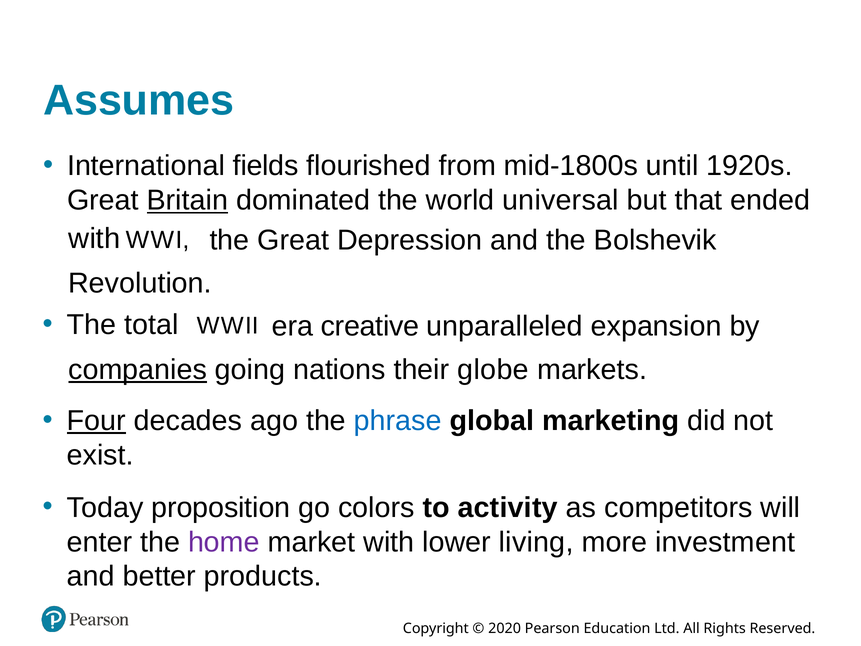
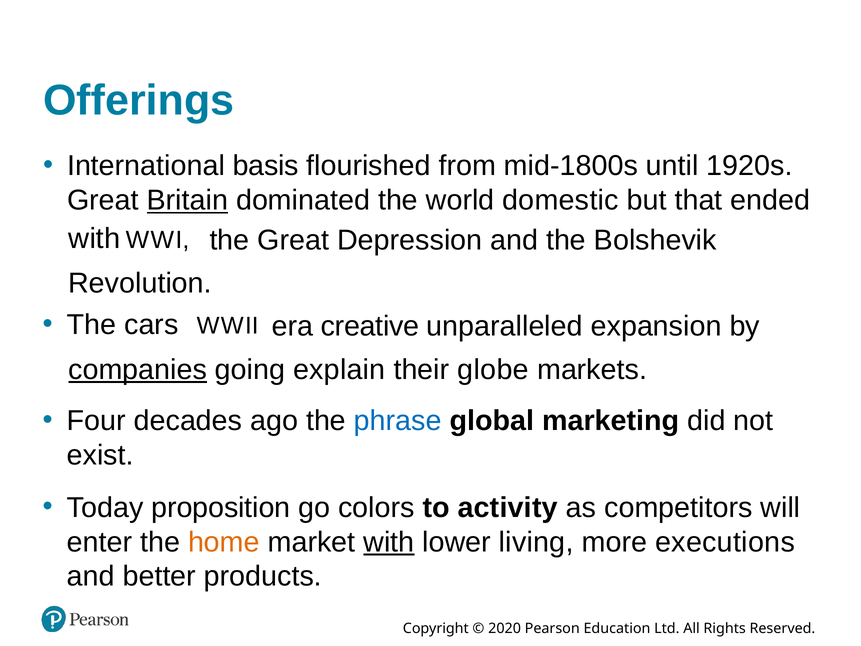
Assumes: Assumes -> Offerings
fields: fields -> basis
universal: universal -> domestic
total: total -> cars
nations: nations -> explain
Four underline: present -> none
home colour: purple -> orange
with at (389, 542) underline: none -> present
investment: investment -> executions
